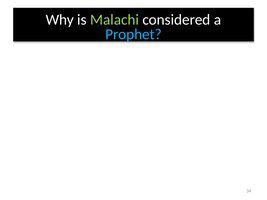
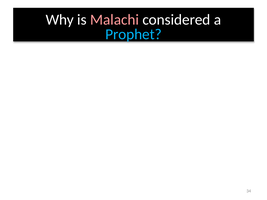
Malachi colour: light green -> pink
